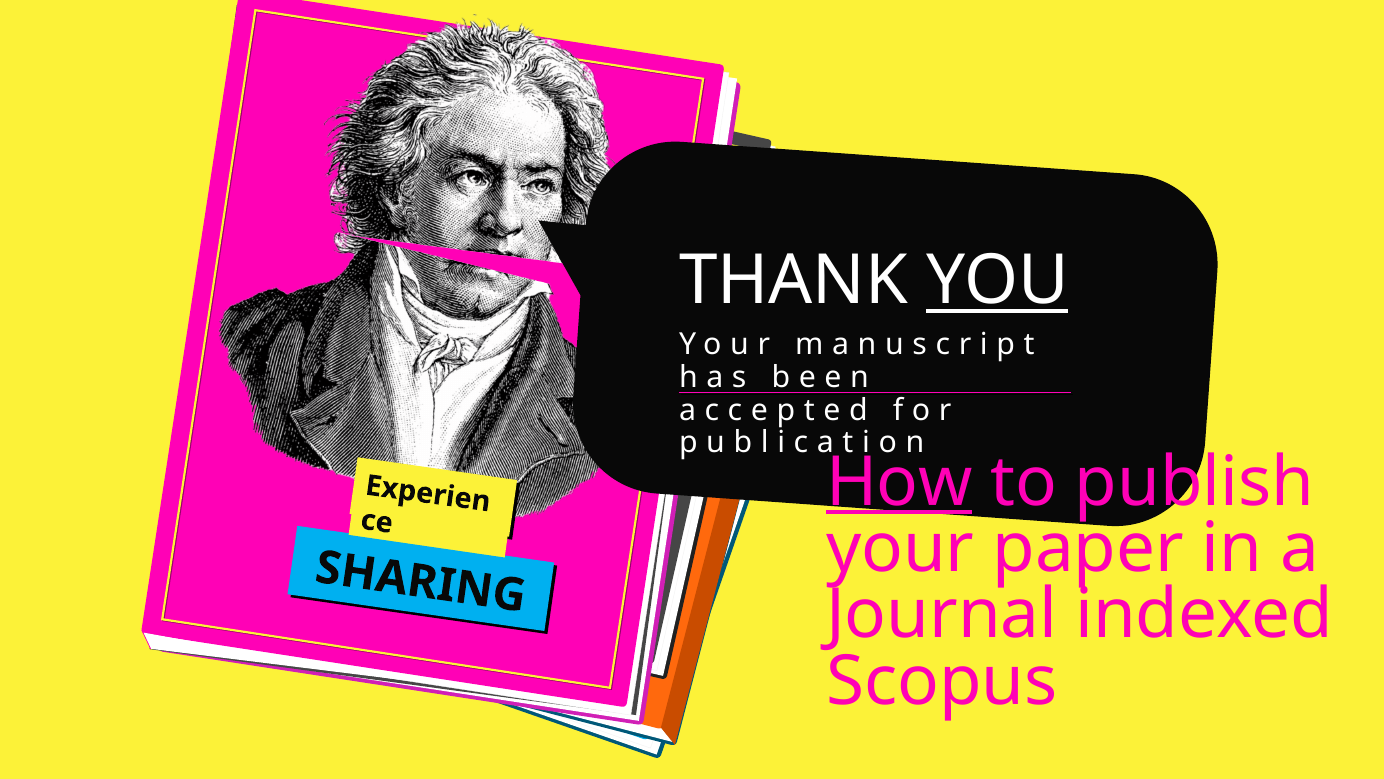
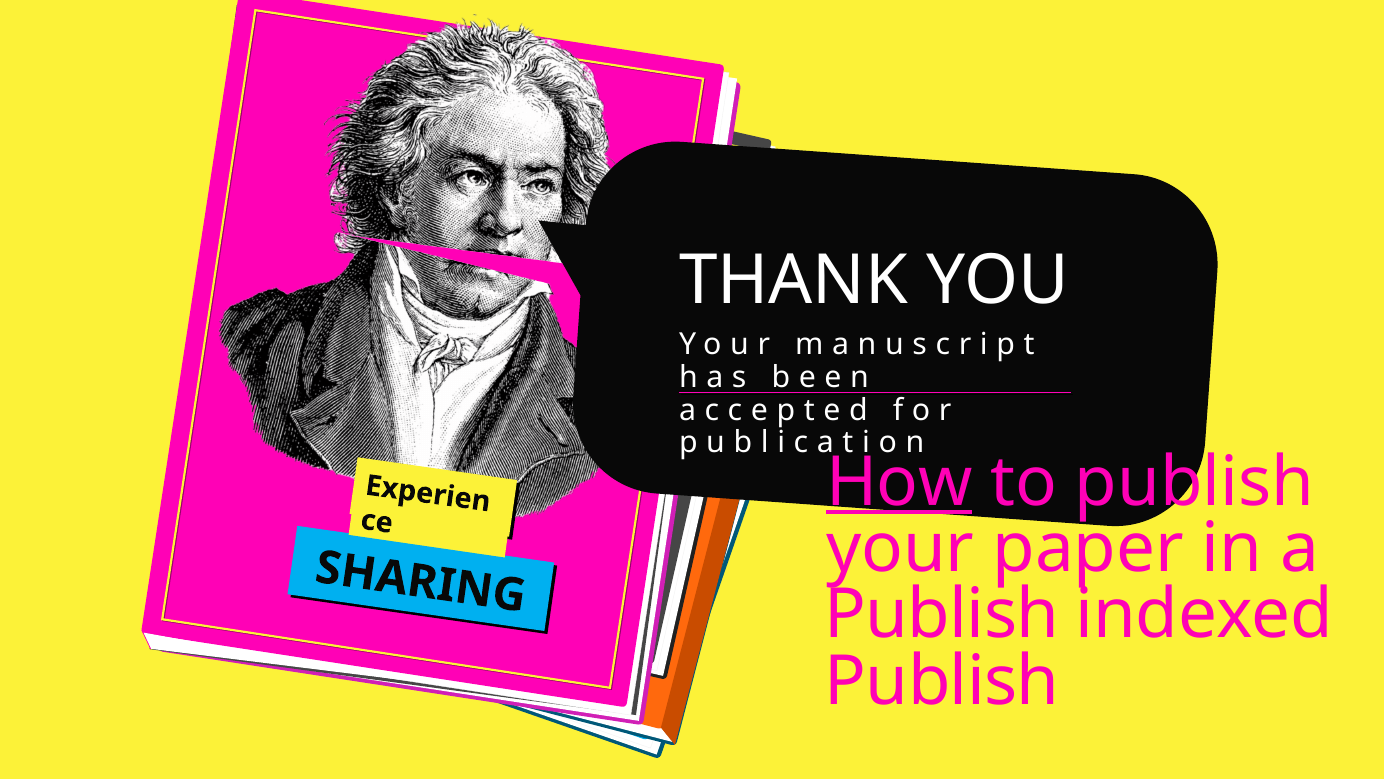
YOU underline: present -> none
Journal at (942, 615): Journal -> Publish
Scopus at (942, 681): Scopus -> Publish
